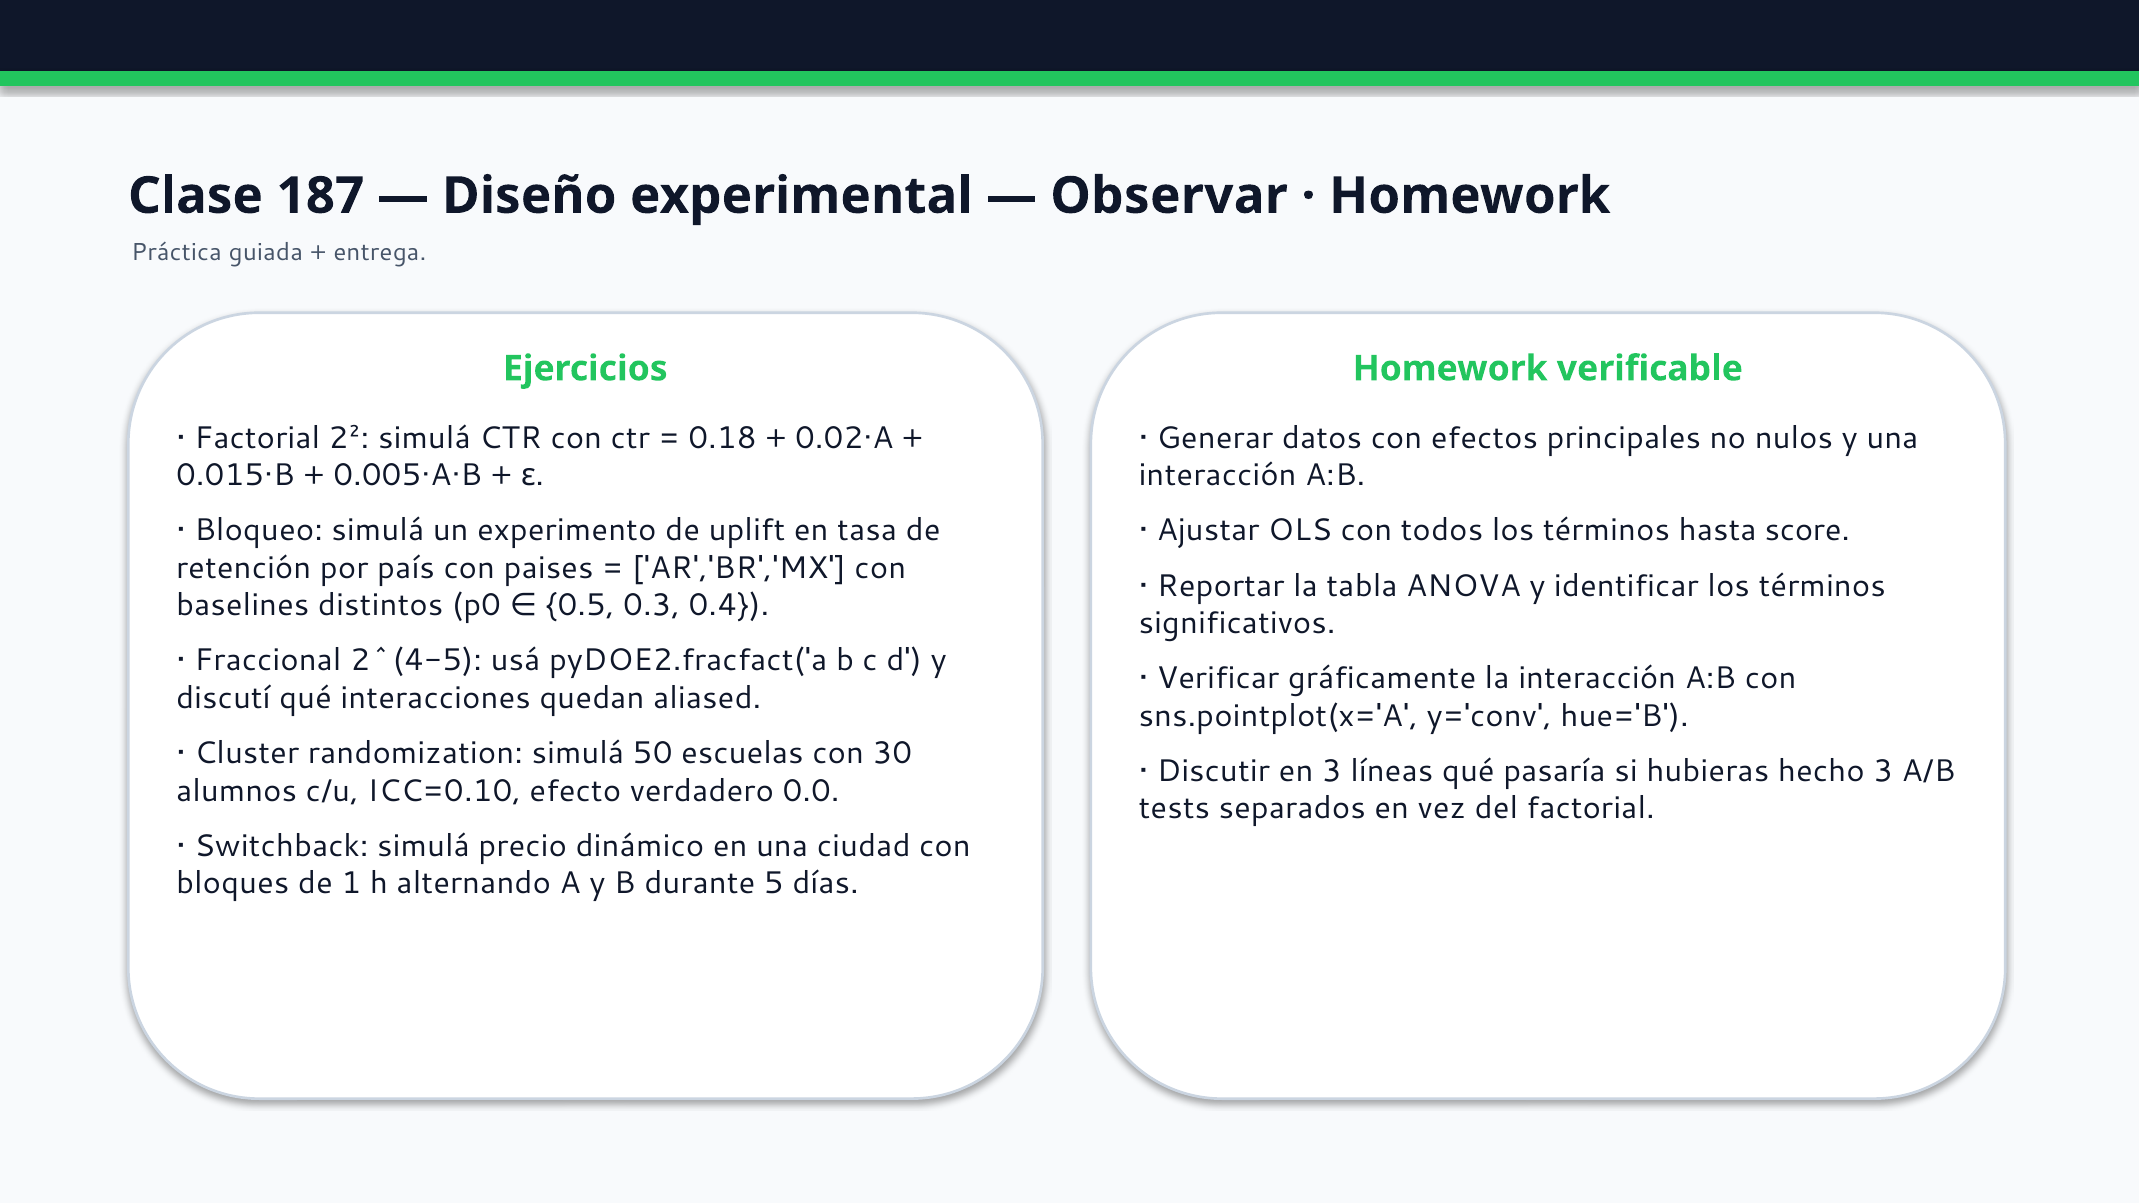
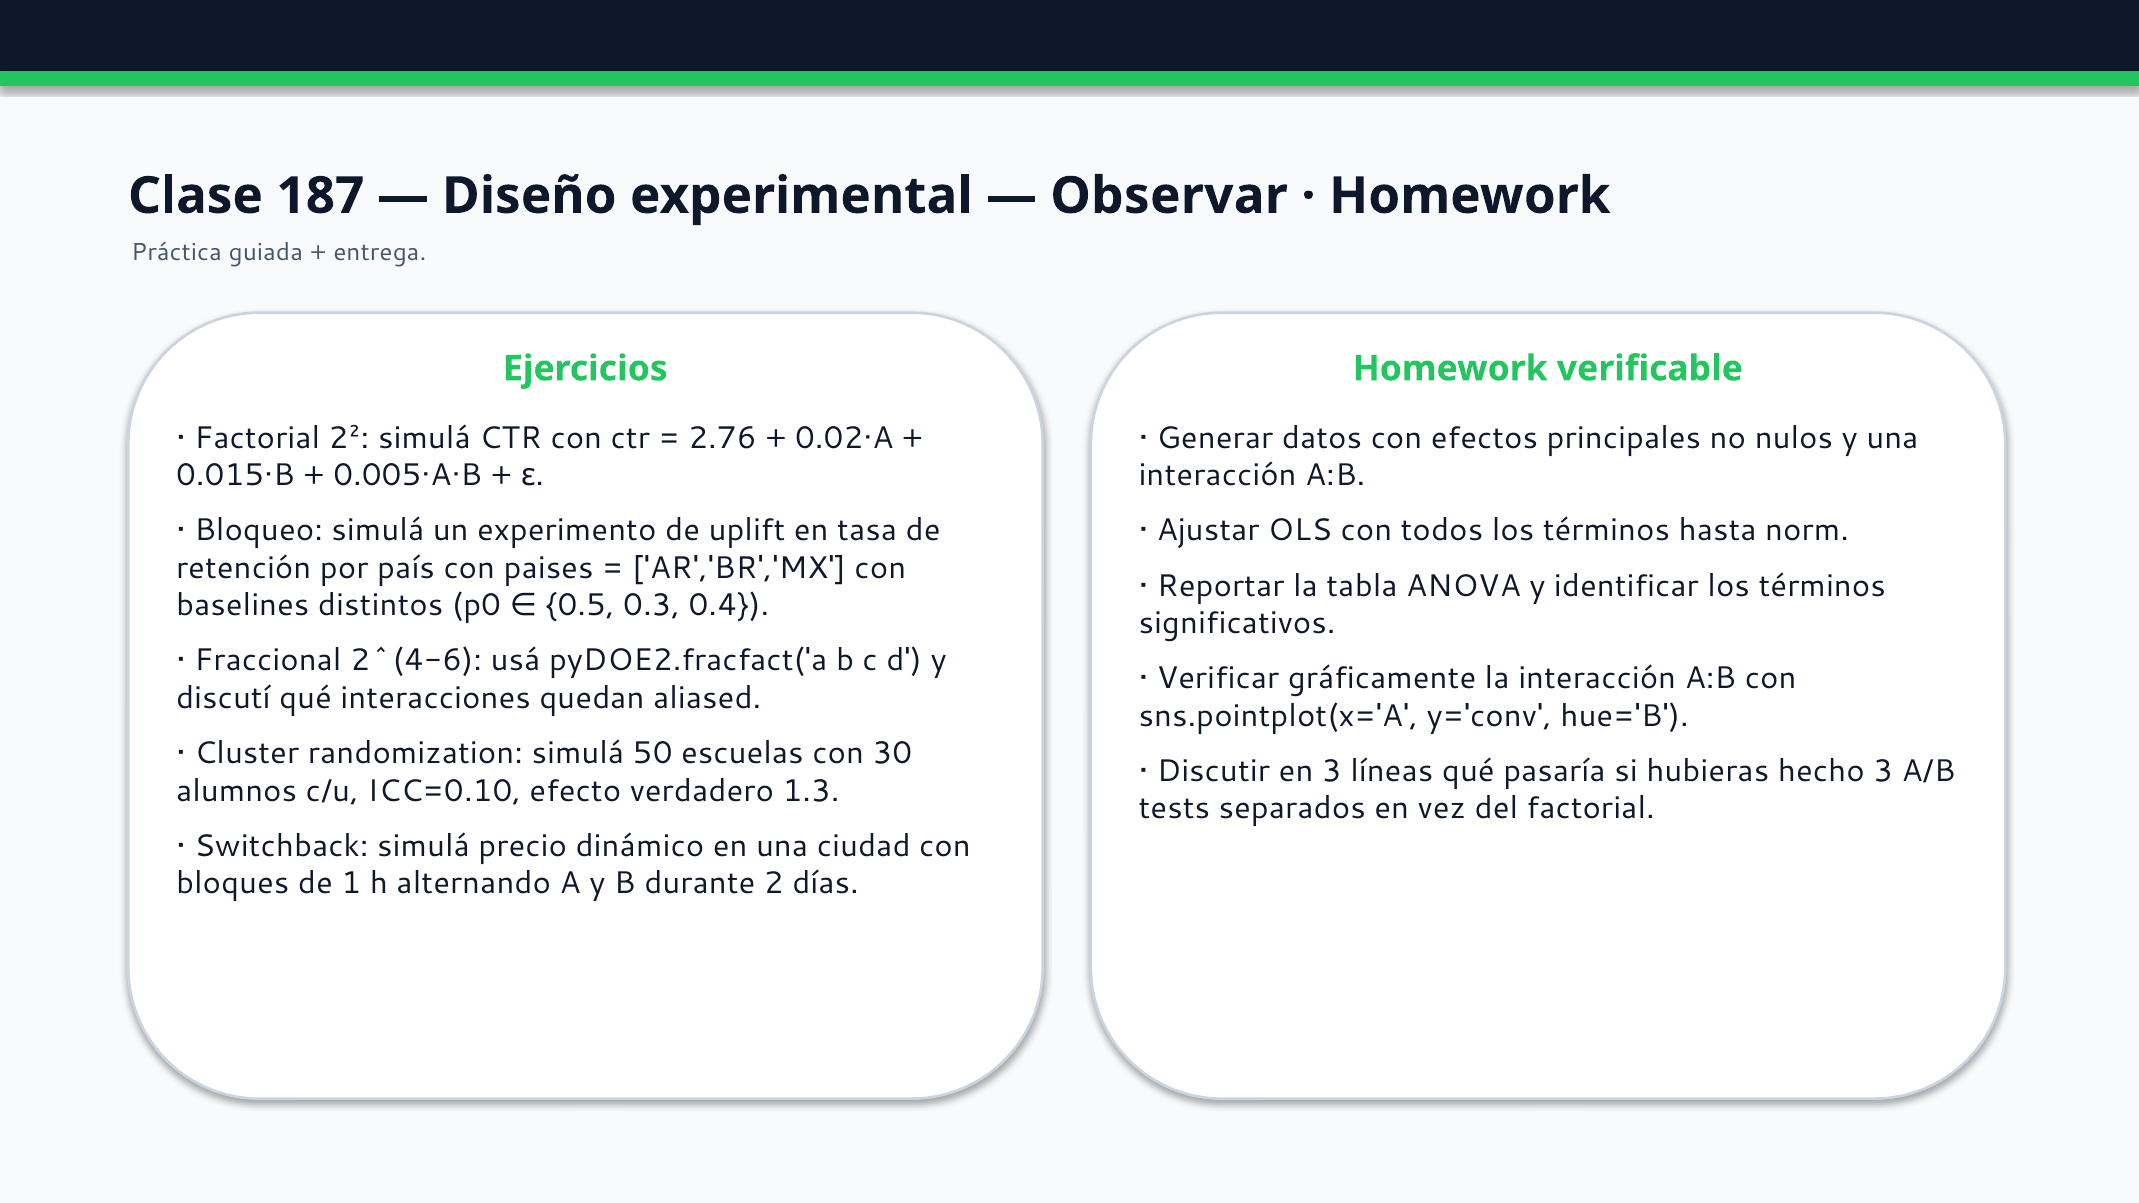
0.18: 0.18 -> 2.76
score: score -> norm
2^(4-5: 2^(4-5 -> 2^(4-6
0.0: 0.0 -> 1.3
5: 5 -> 2
